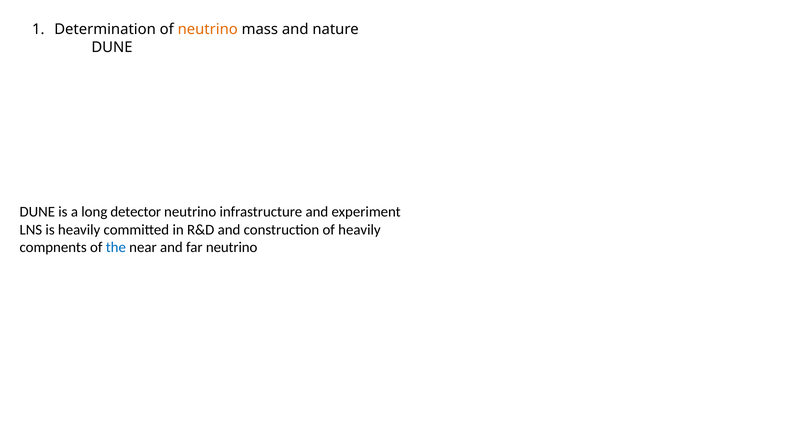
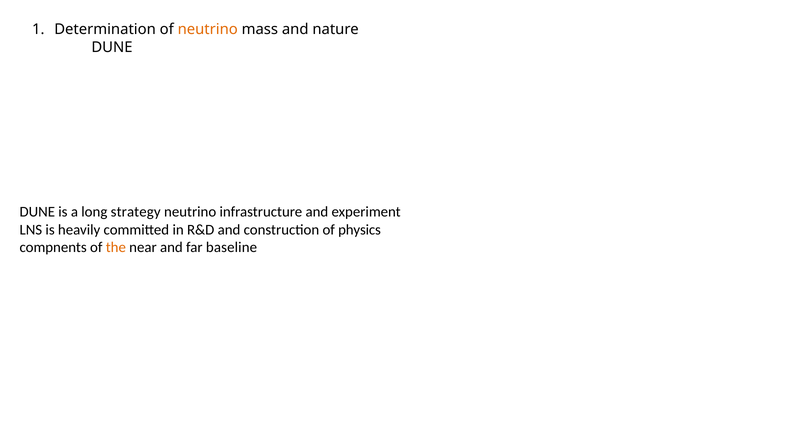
detector: detector -> strategy
of heavily: heavily -> physics
the colour: blue -> orange
far neutrino: neutrino -> baseline
